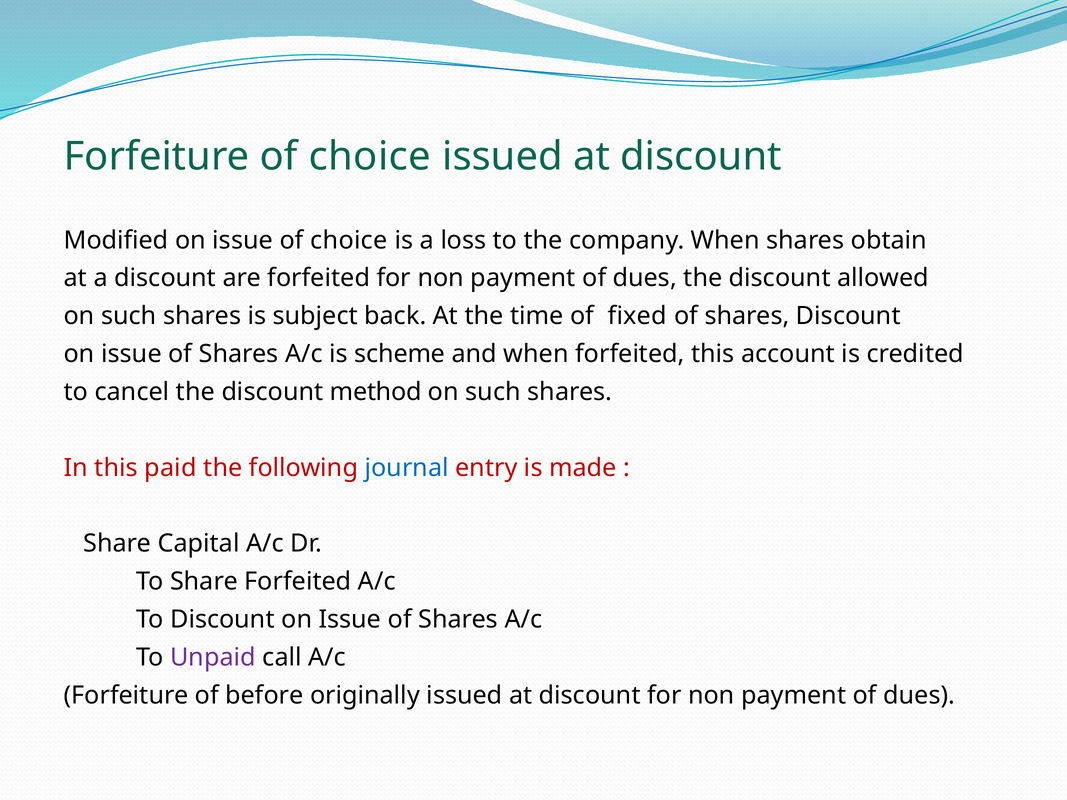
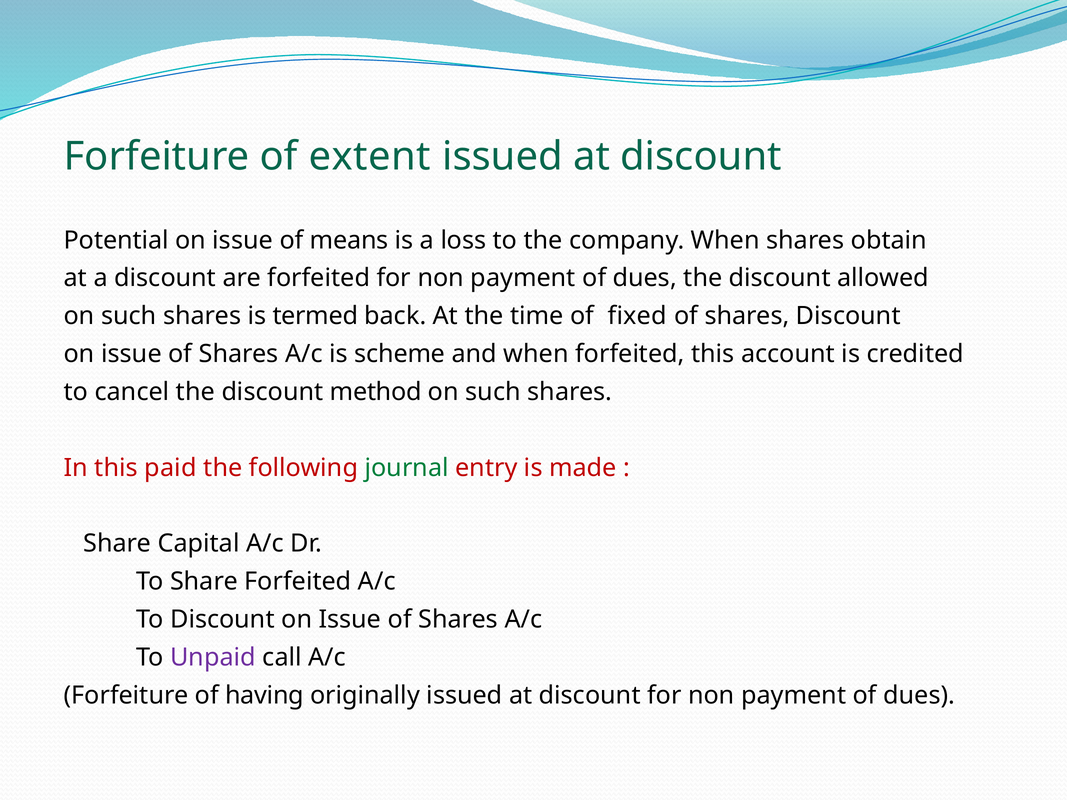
Forfeiture of choice: choice -> extent
Modified: Modified -> Potential
issue of choice: choice -> means
subject: subject -> termed
journal colour: blue -> green
before: before -> having
